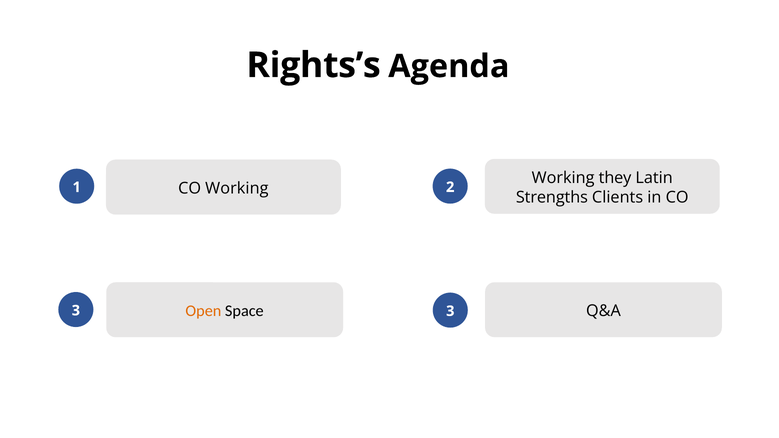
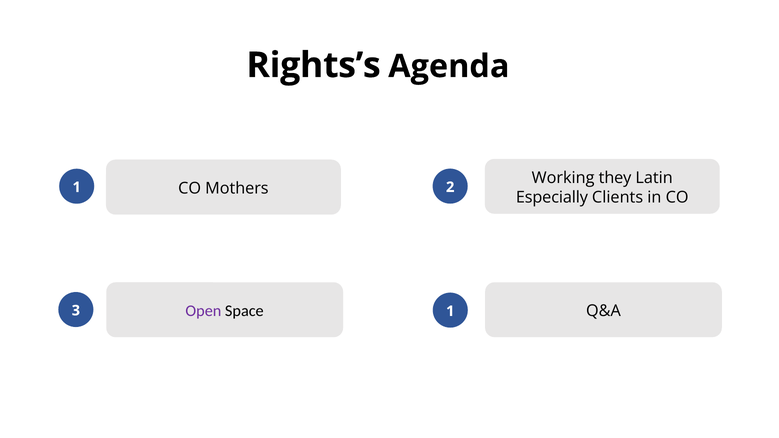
CO Working: Working -> Mothers
Strengths: Strengths -> Especially
Open colour: orange -> purple
Space 3: 3 -> 1
